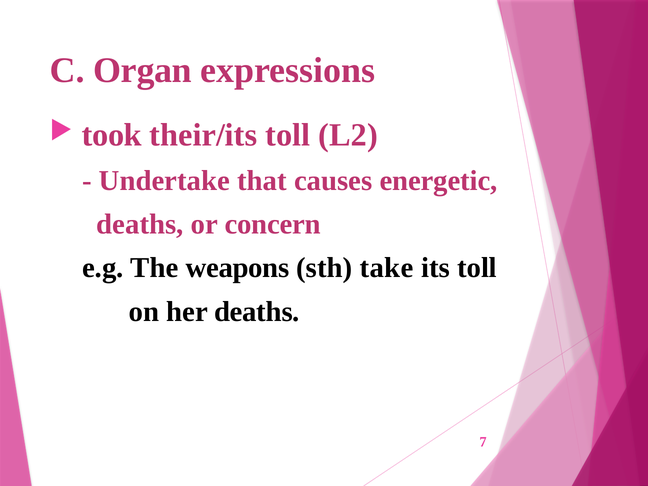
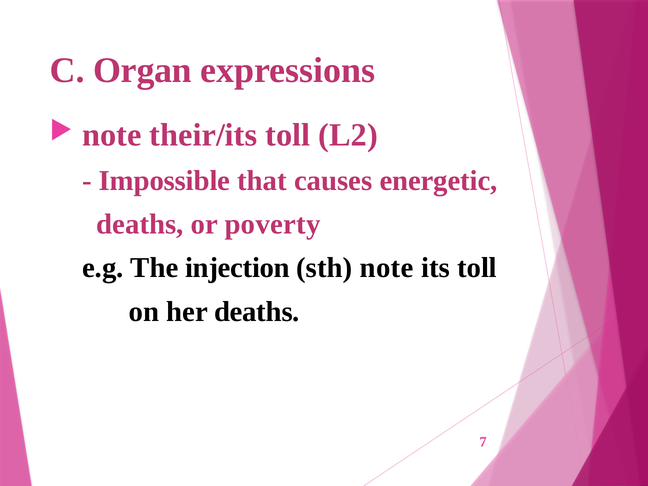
took at (112, 135): took -> note
Undertake: Undertake -> Impossible
concern: concern -> poverty
weapons: weapons -> injection
sth take: take -> note
